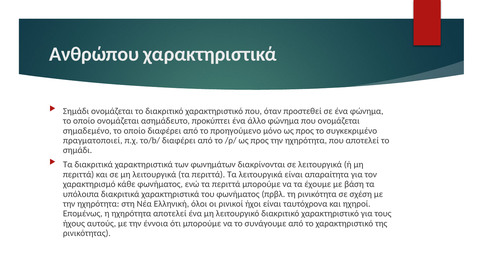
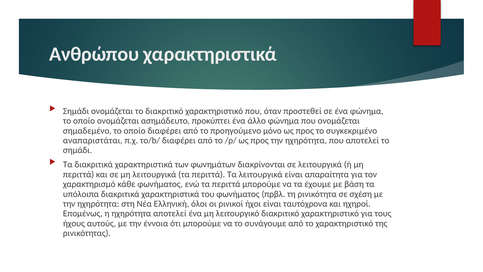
πραγματοποιεί: πραγματοποιεί -> αναπαριστάται
